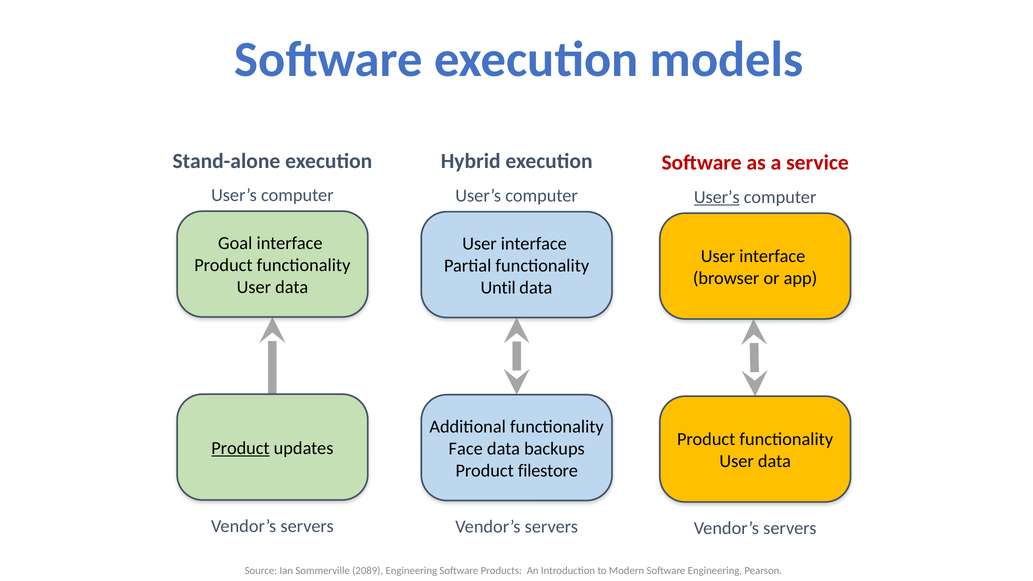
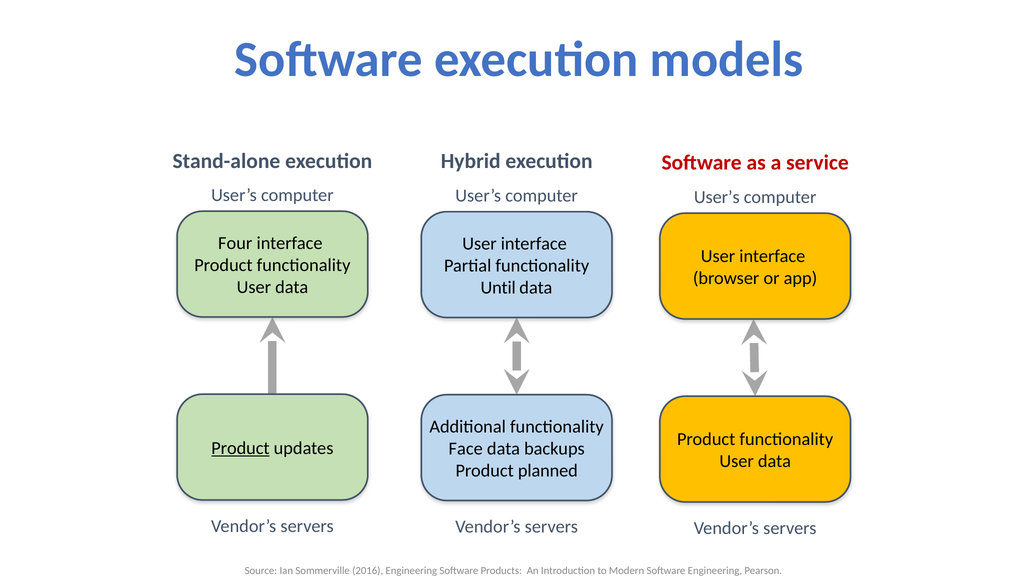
User’s at (717, 197) underline: present -> none
Goal: Goal -> Four
filestore: filestore -> planned
2089: 2089 -> 2016
